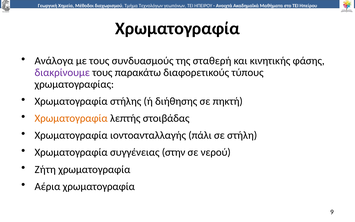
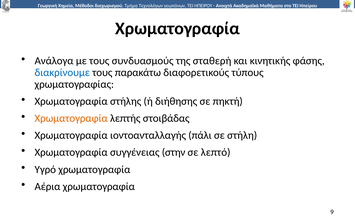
διακρίνουμε colour: purple -> blue
νερού: νερού -> λεπτό
Ζήτη: Ζήτη -> Υγρό
